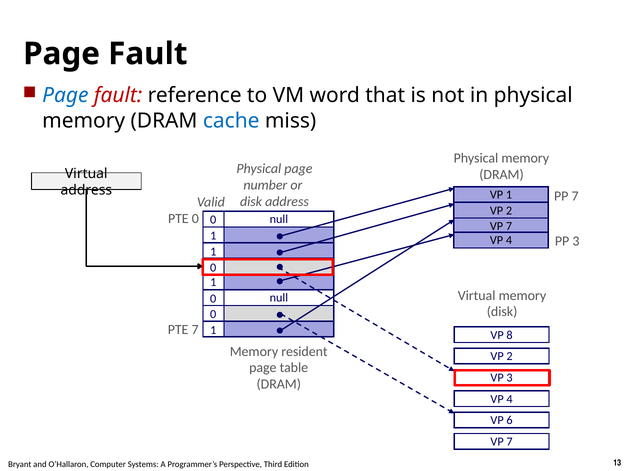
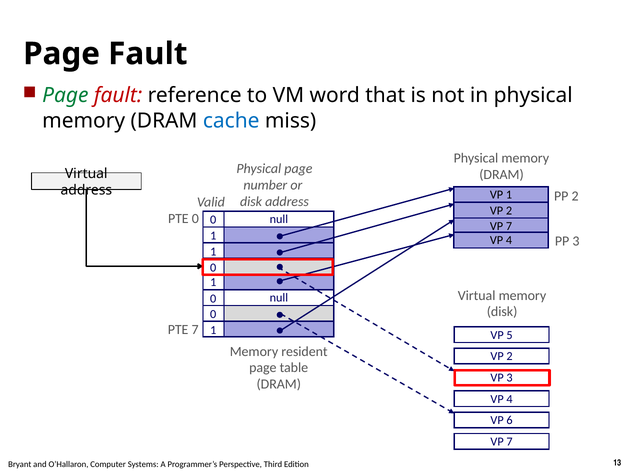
Page at (65, 95) colour: blue -> green
PP 7: 7 -> 2
8: 8 -> 5
